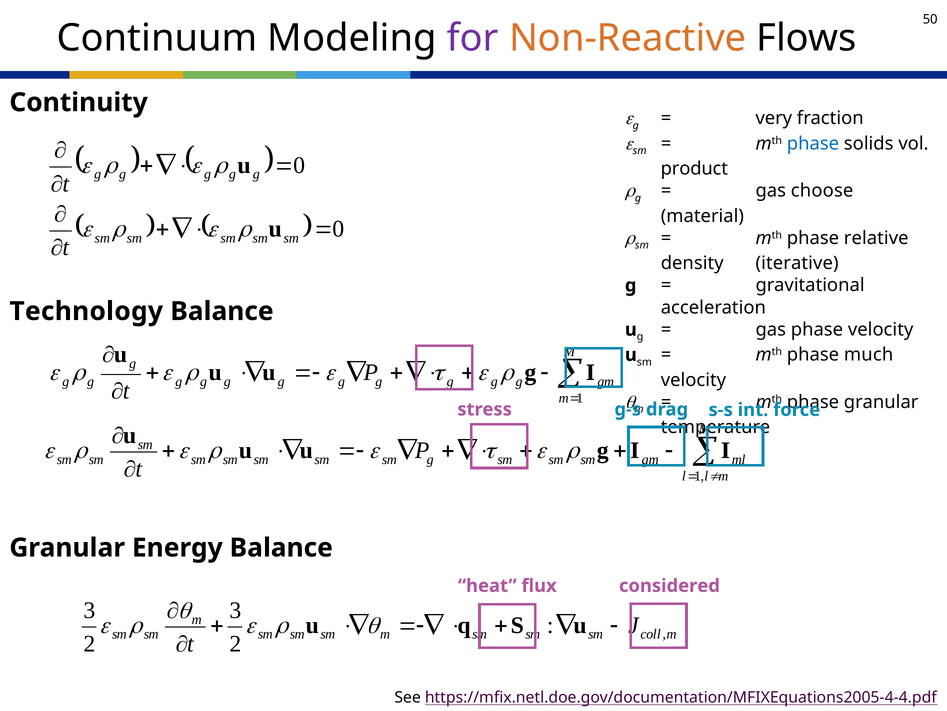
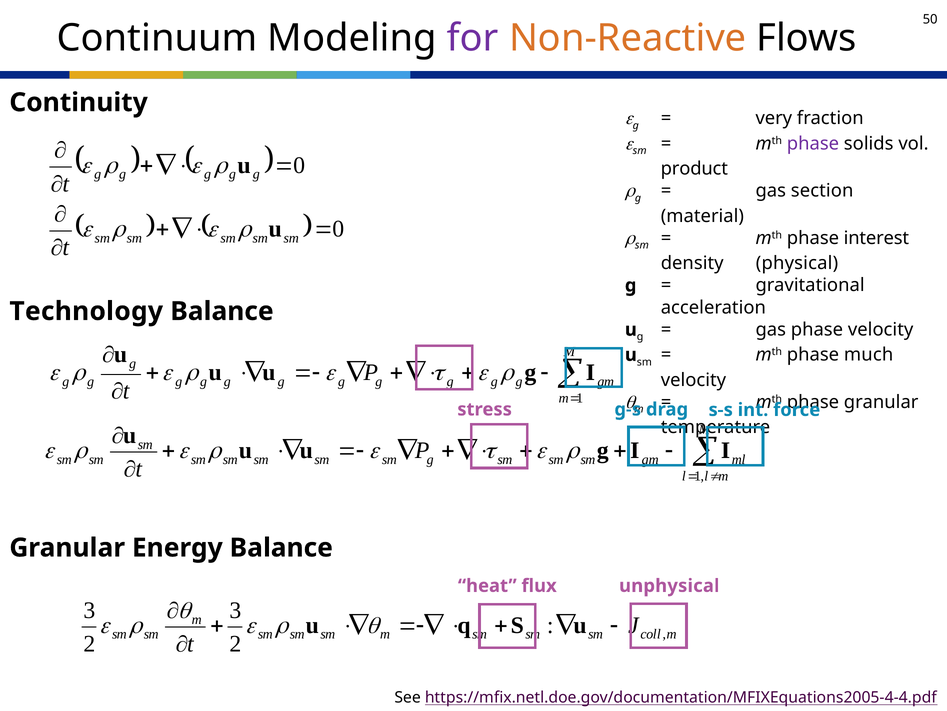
phase at (813, 143) colour: blue -> purple
choose: choose -> section
relative: relative -> interest
iterative: iterative -> physical
considered: considered -> unphysical
